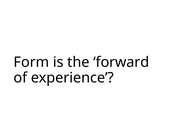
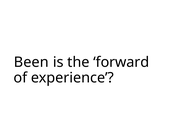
Form: Form -> Been
